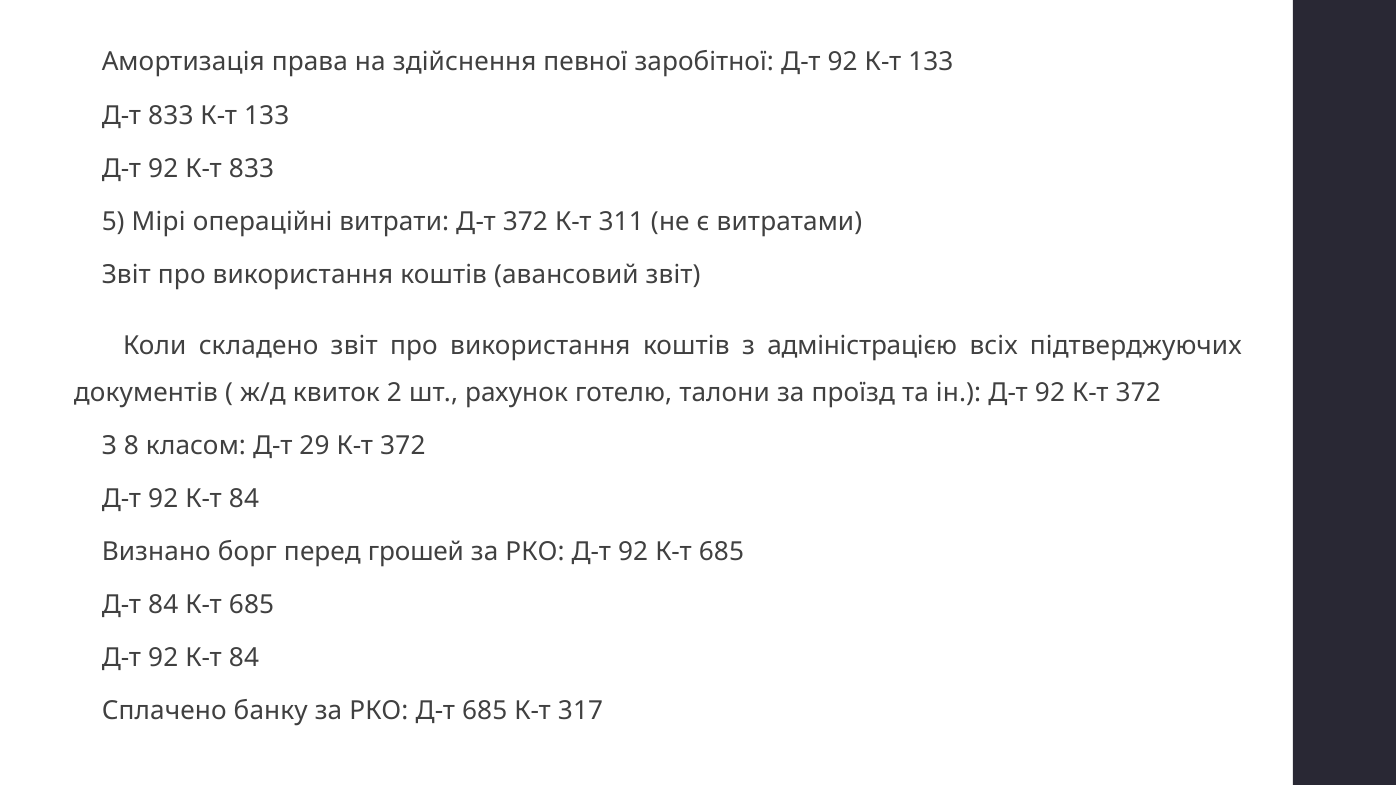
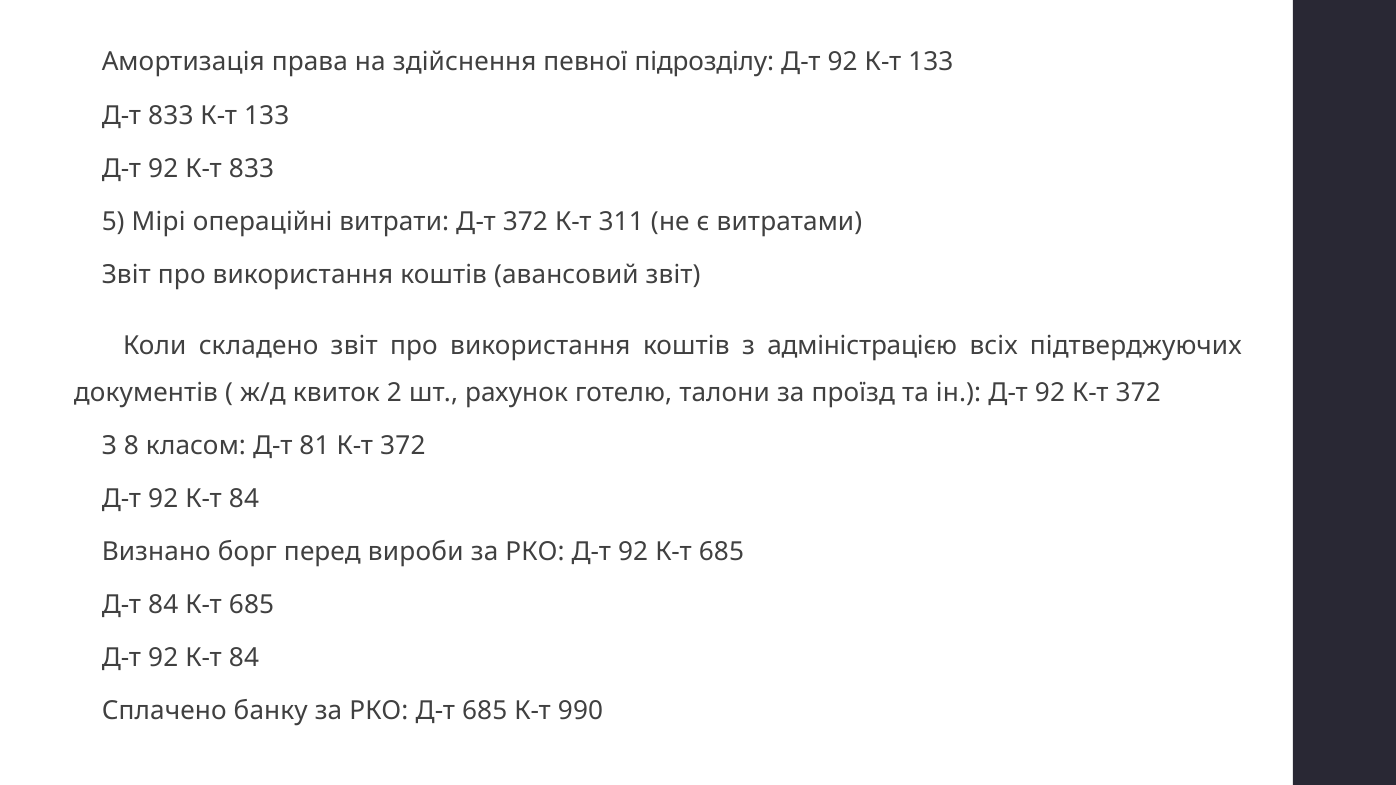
заробітної: заробітної -> підрозділу
29: 29 -> 81
грошей: грошей -> вироби
317: 317 -> 990
